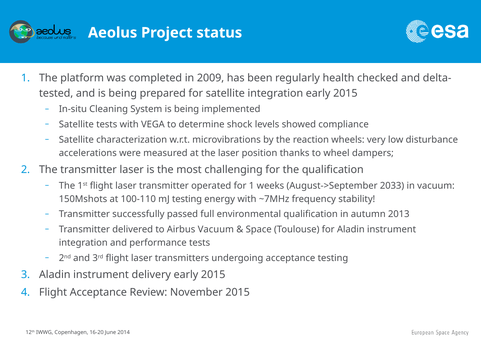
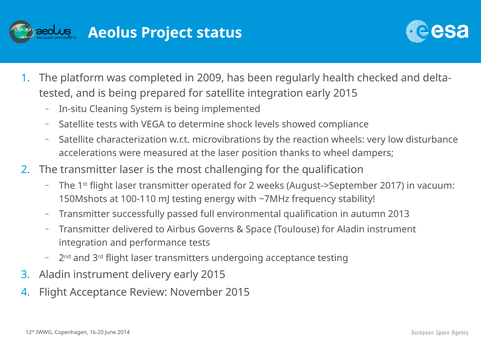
for 1: 1 -> 2
2033: 2033 -> 2017
Airbus Vacuum: Vacuum -> Governs
